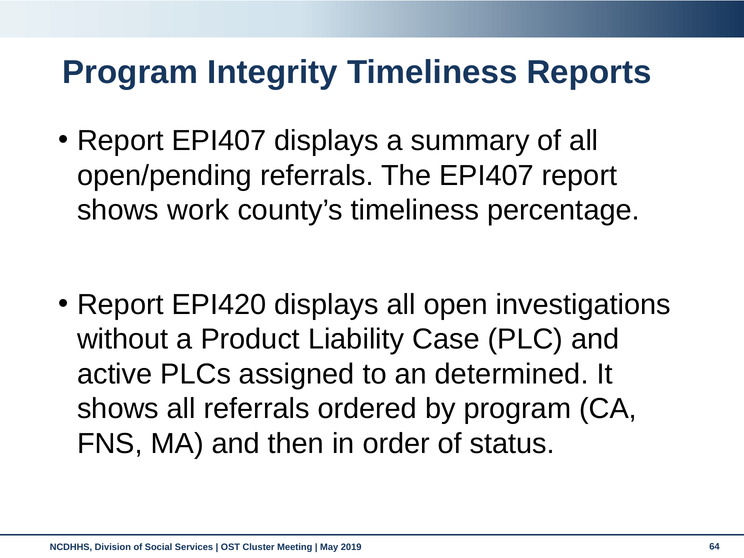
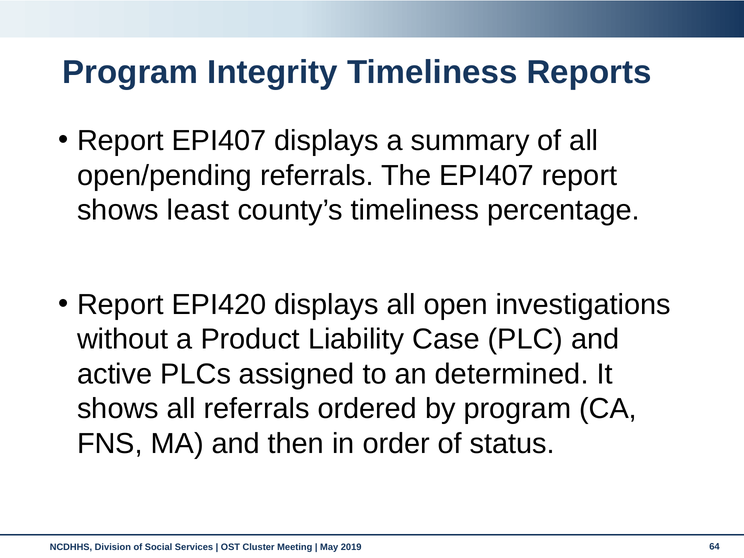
work: work -> least
